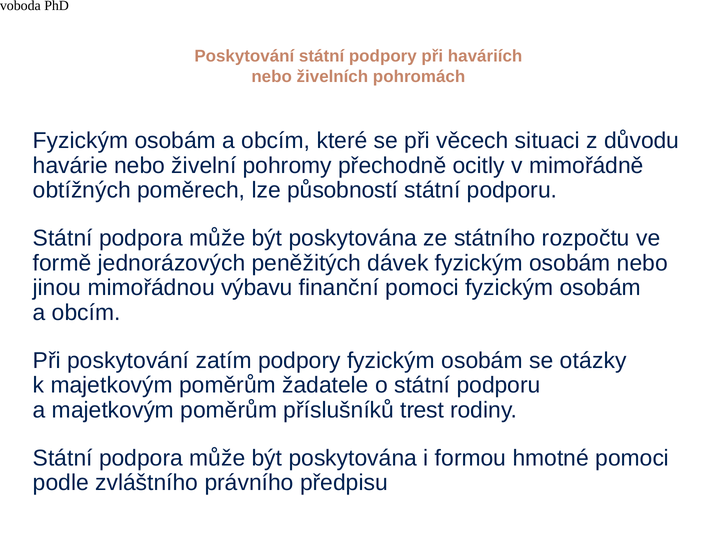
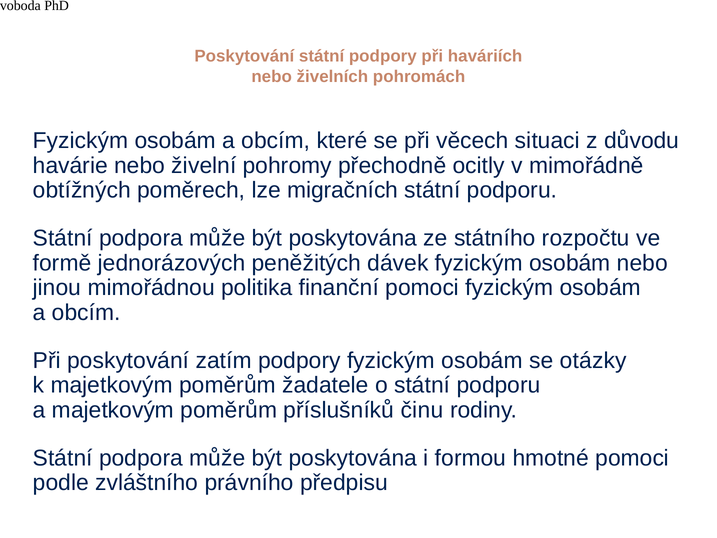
působností: působností -> migračních
výbavu: výbavu -> politika
trest: trest -> činu
